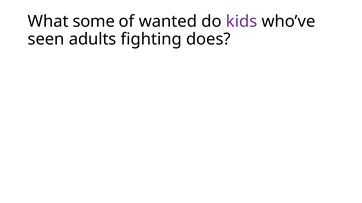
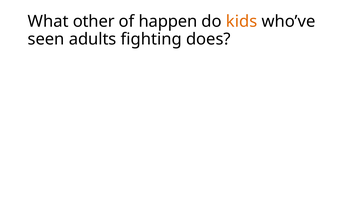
some: some -> other
wanted: wanted -> happen
kids colour: purple -> orange
